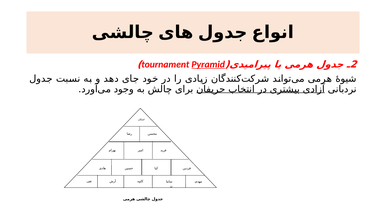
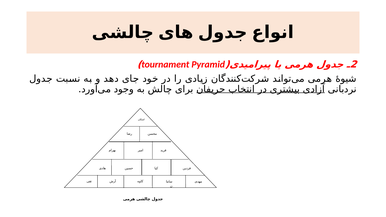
Pyramid underline: present -> none
